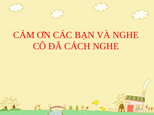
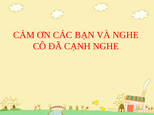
CÁCH: CÁCH -> CẠNH
